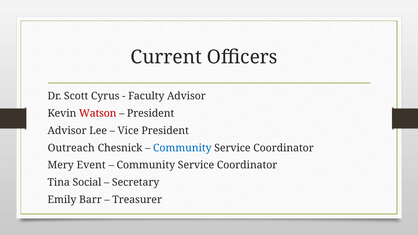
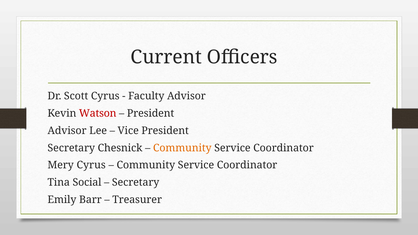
Outreach at (71, 148): Outreach -> Secretary
Community at (182, 148) colour: blue -> orange
Mery Event: Event -> Cyrus
